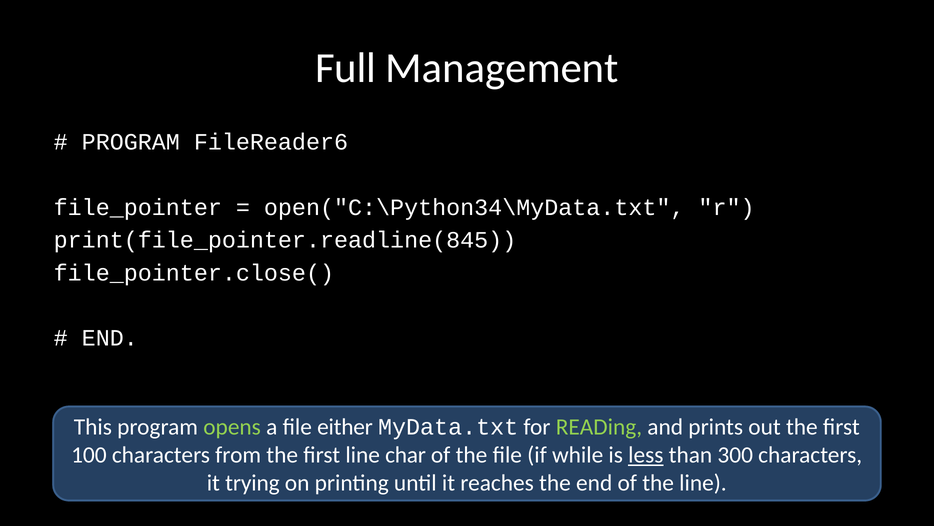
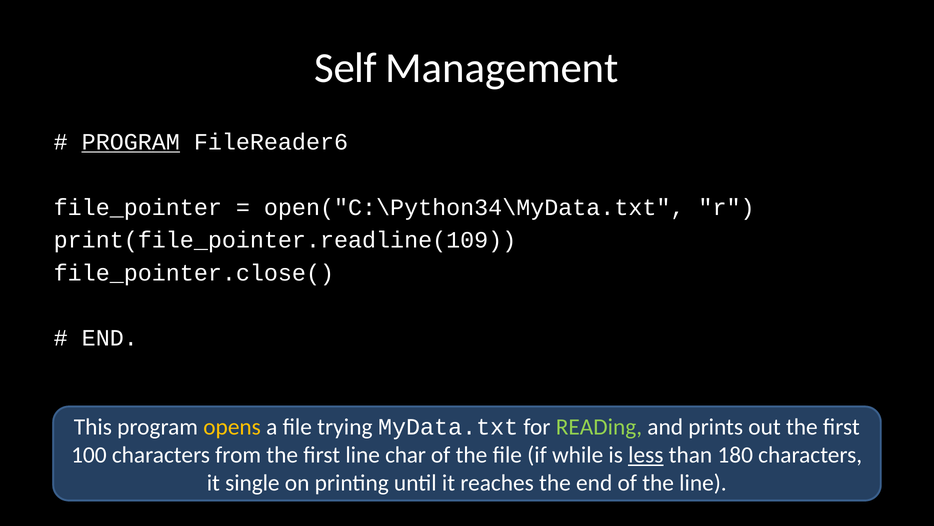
Full: Full -> Self
PROGRAM at (131, 142) underline: none -> present
print(file_pointer.readline(845: print(file_pointer.readline(845 -> print(file_pointer.readline(109
opens colour: light green -> yellow
either: either -> trying
300: 300 -> 180
trying: trying -> single
